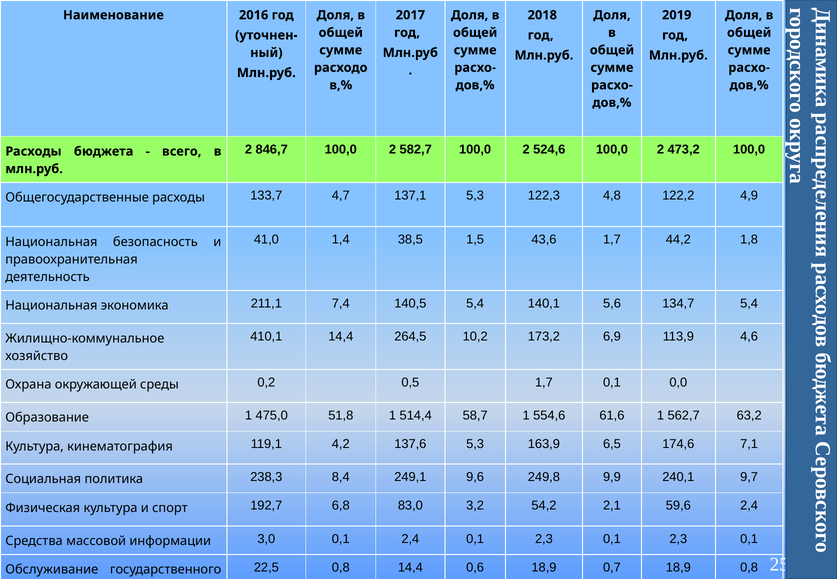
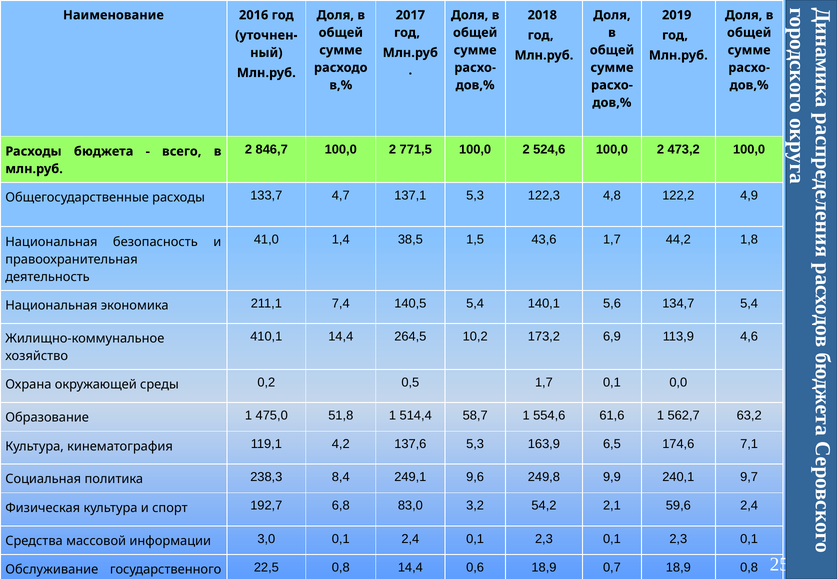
582,7: 582,7 -> 771,5
